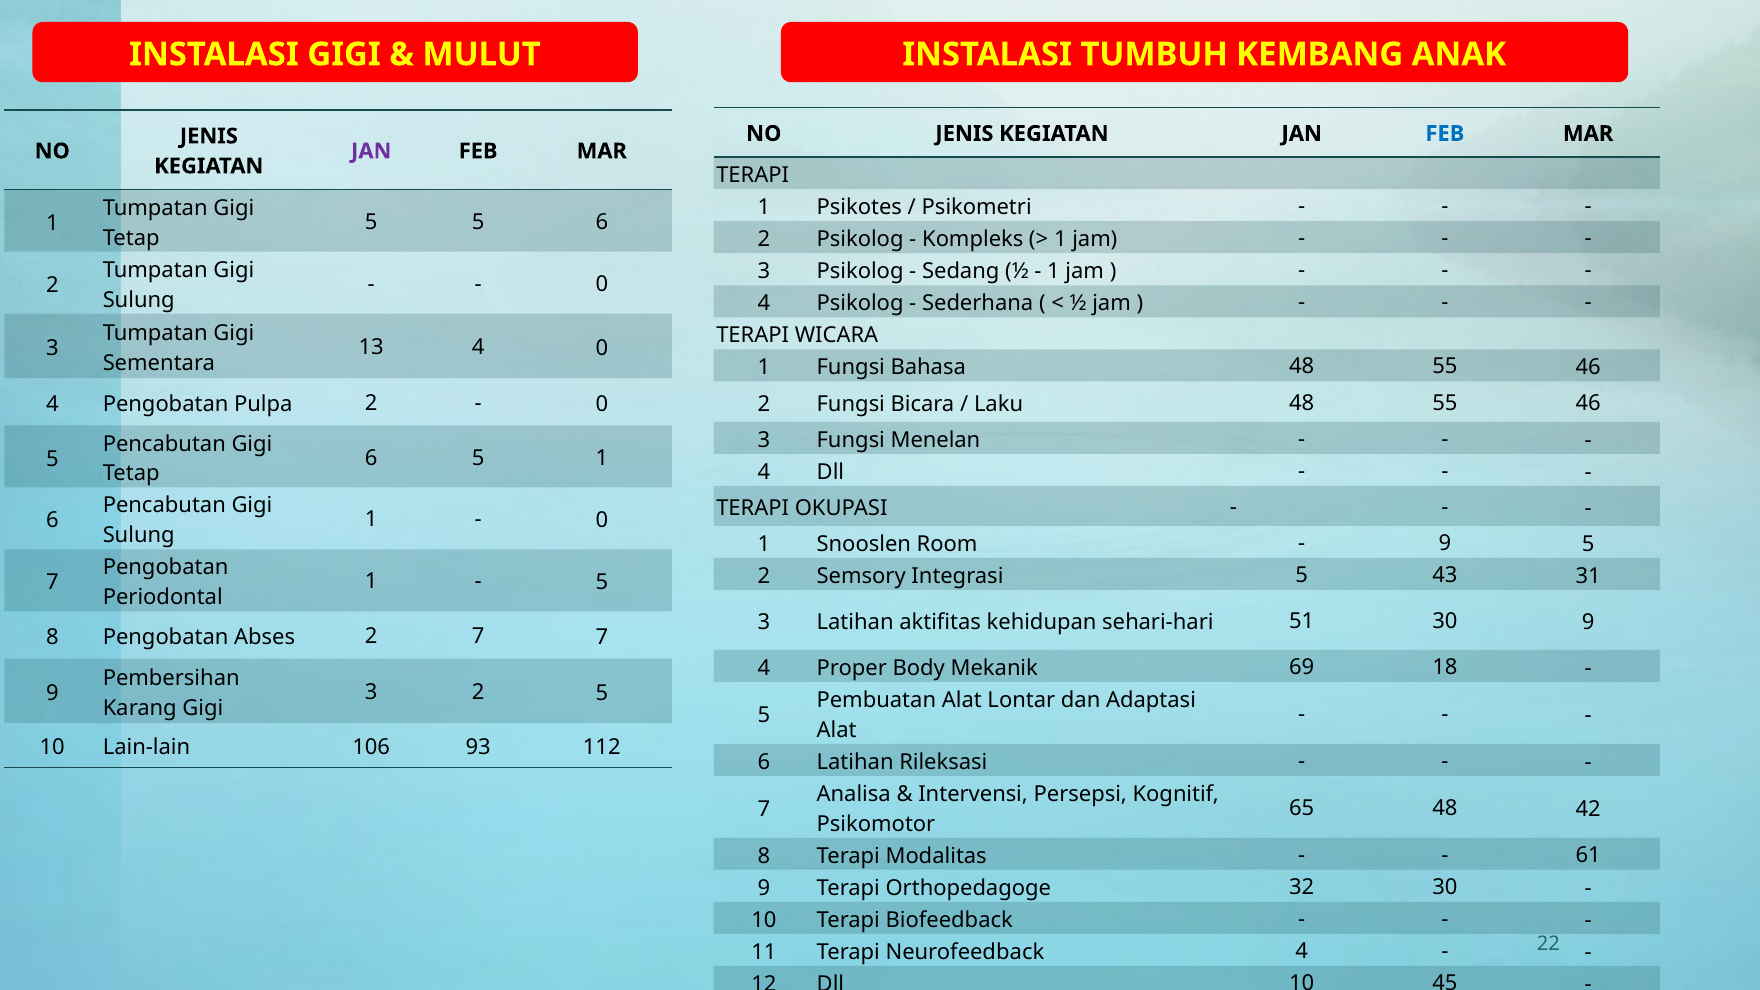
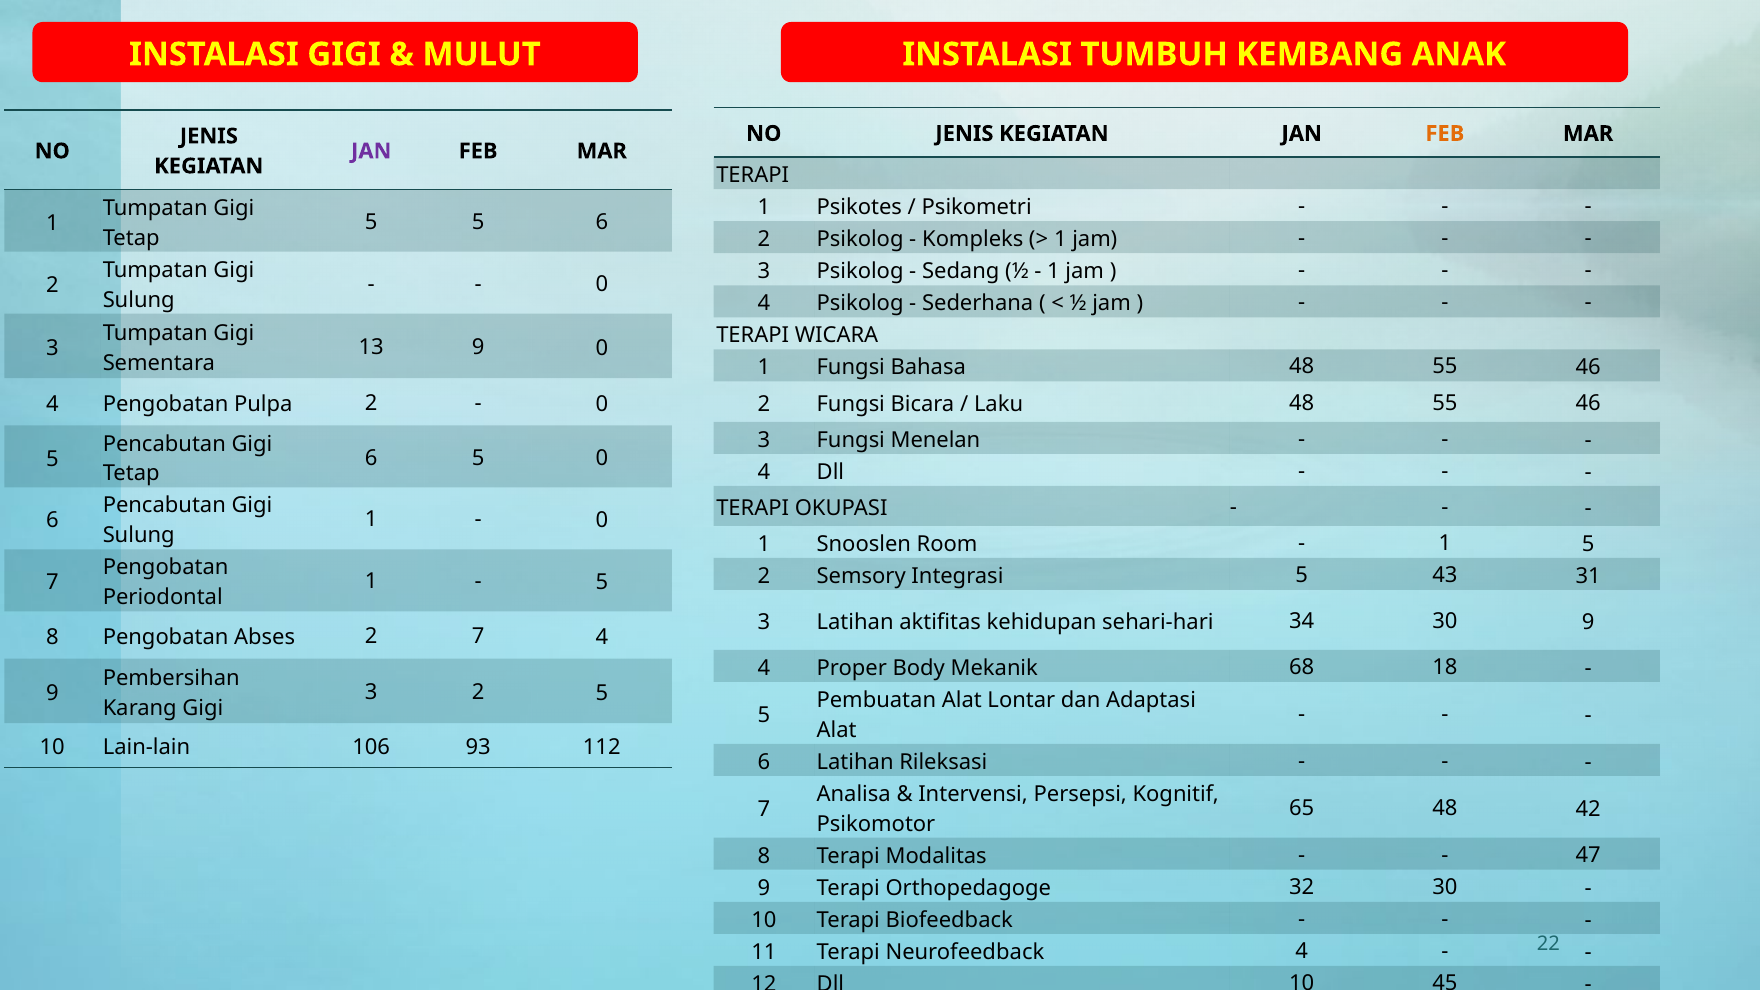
FEB at (1445, 134) colour: blue -> orange
13 4: 4 -> 9
5 1: 1 -> 0
9 at (1445, 543): 9 -> 1
51: 51 -> 34
7 7: 7 -> 4
69: 69 -> 68
61: 61 -> 47
